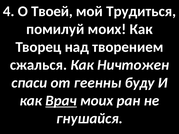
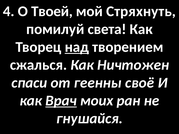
Трудиться: Трудиться -> Стряхнуть
помилуй моих: моих -> света
над underline: none -> present
буду: буду -> своё
